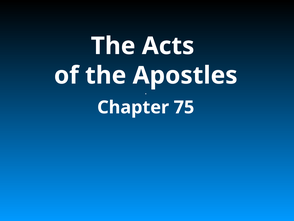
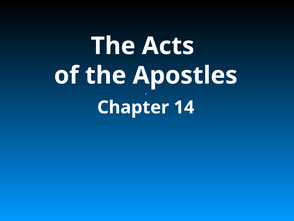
75: 75 -> 14
